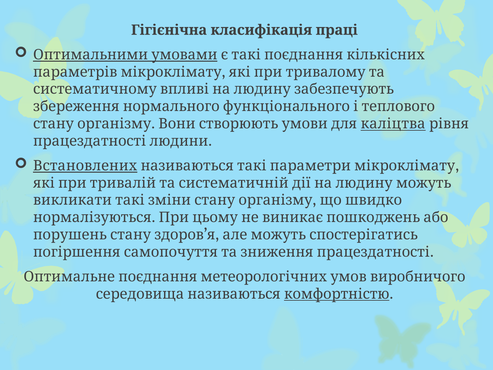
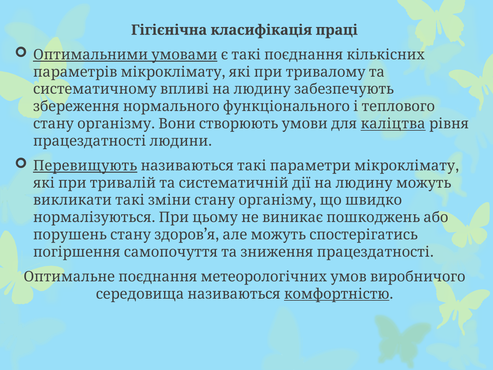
Встановлених: Встановлених -> Перевищують
